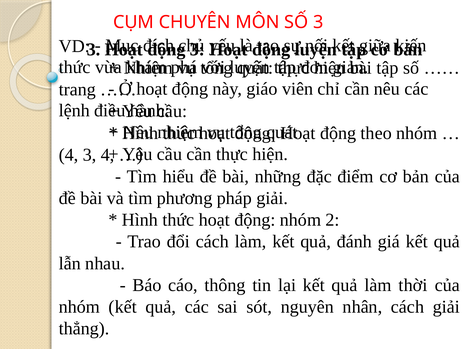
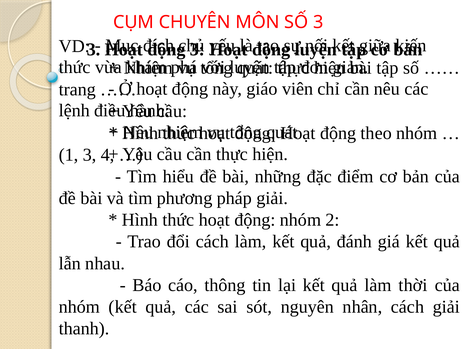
4 at (69, 155): 4 -> 1
thẳng: thẳng -> thanh
